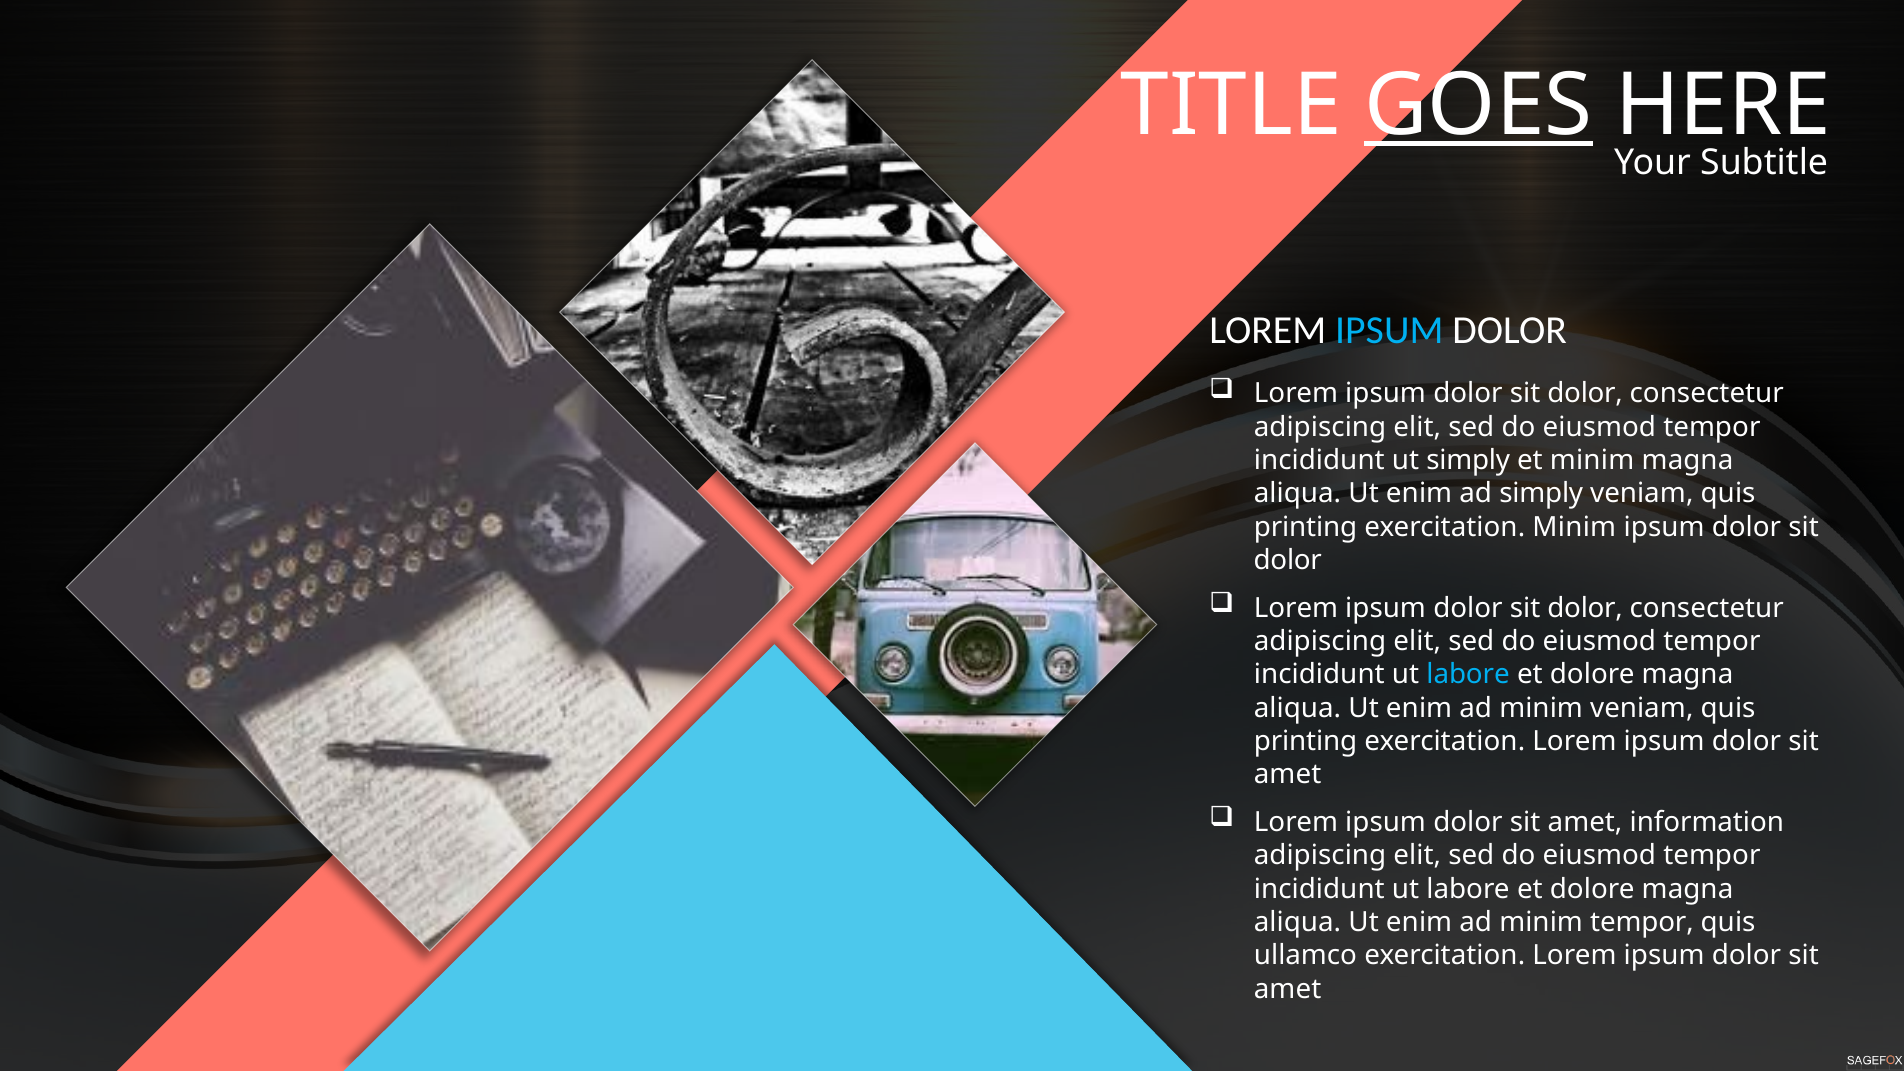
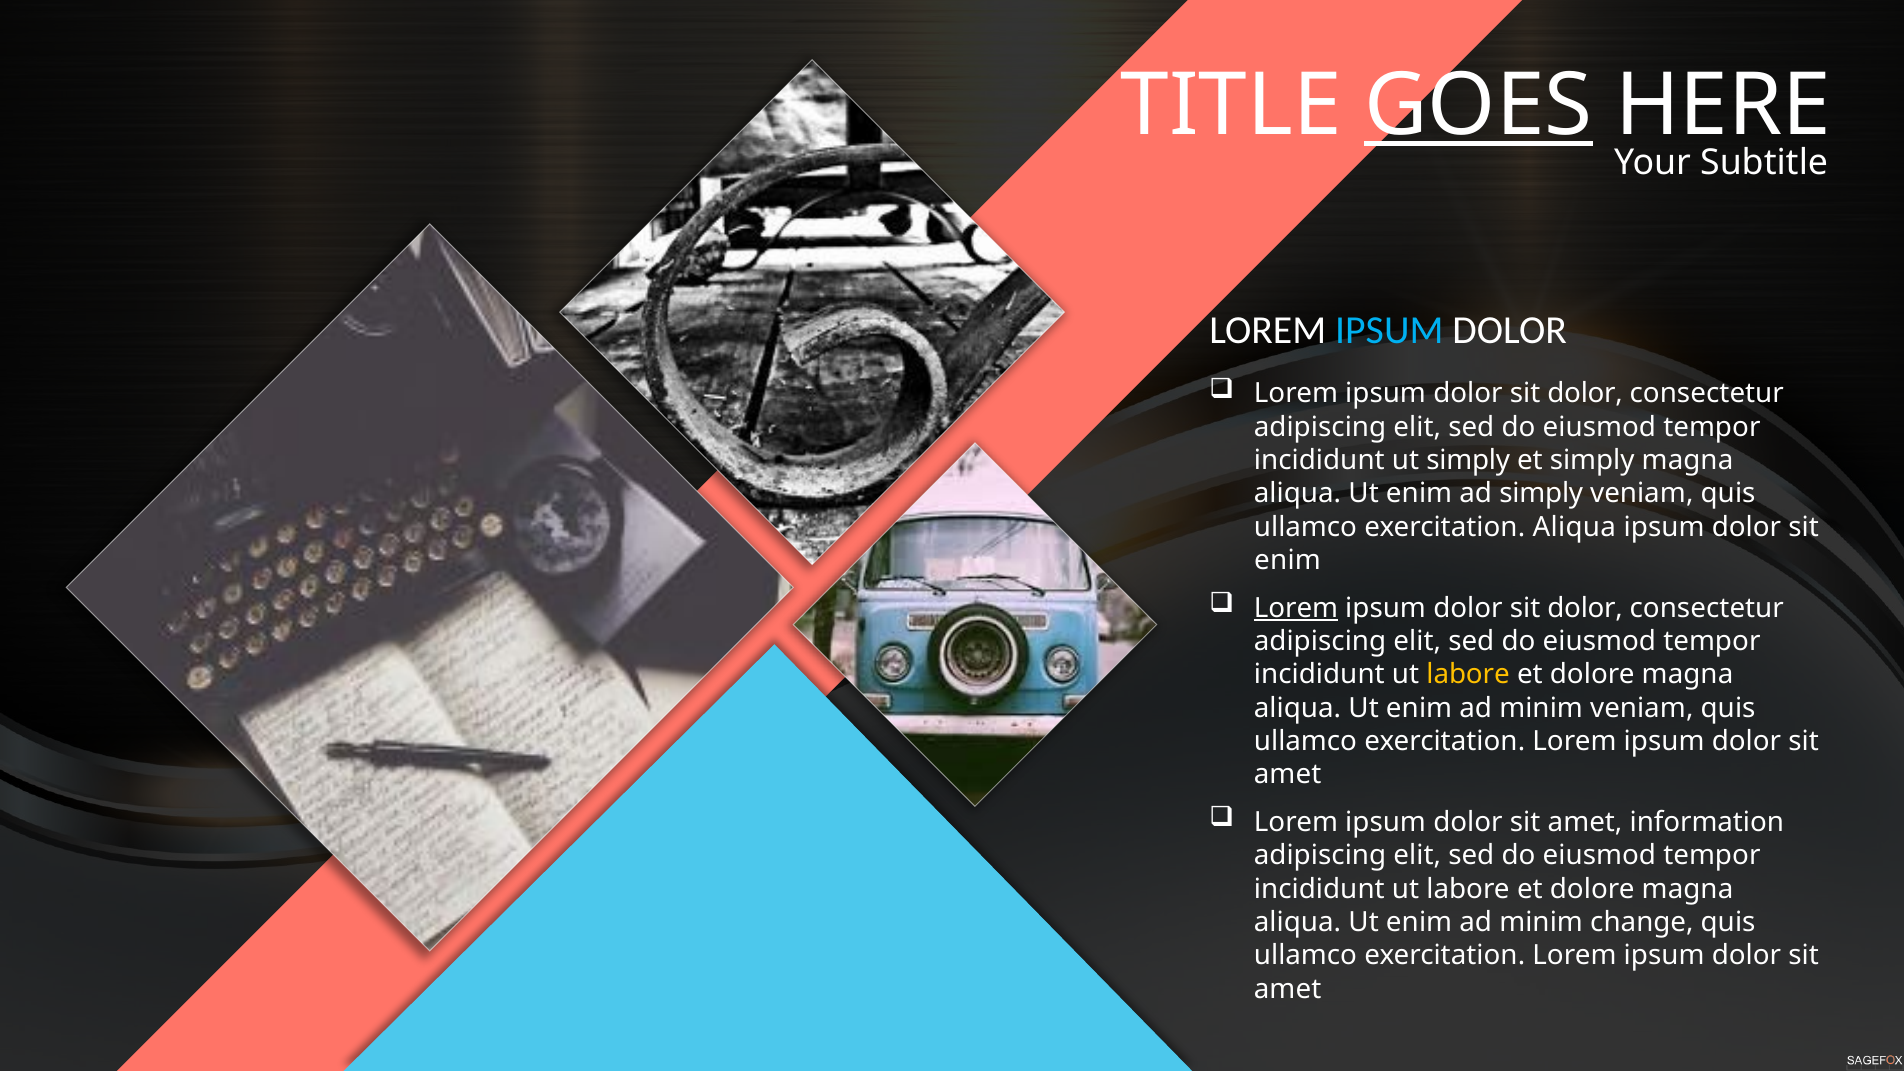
et minim: minim -> simply
printing at (1306, 527): printing -> ullamco
exercitation Minim: Minim -> Aliqua
dolor at (1288, 560): dolor -> enim
Lorem at (1296, 608) underline: none -> present
labore at (1468, 675) colour: light blue -> yellow
printing at (1306, 741): printing -> ullamco
minim tempor: tempor -> change
